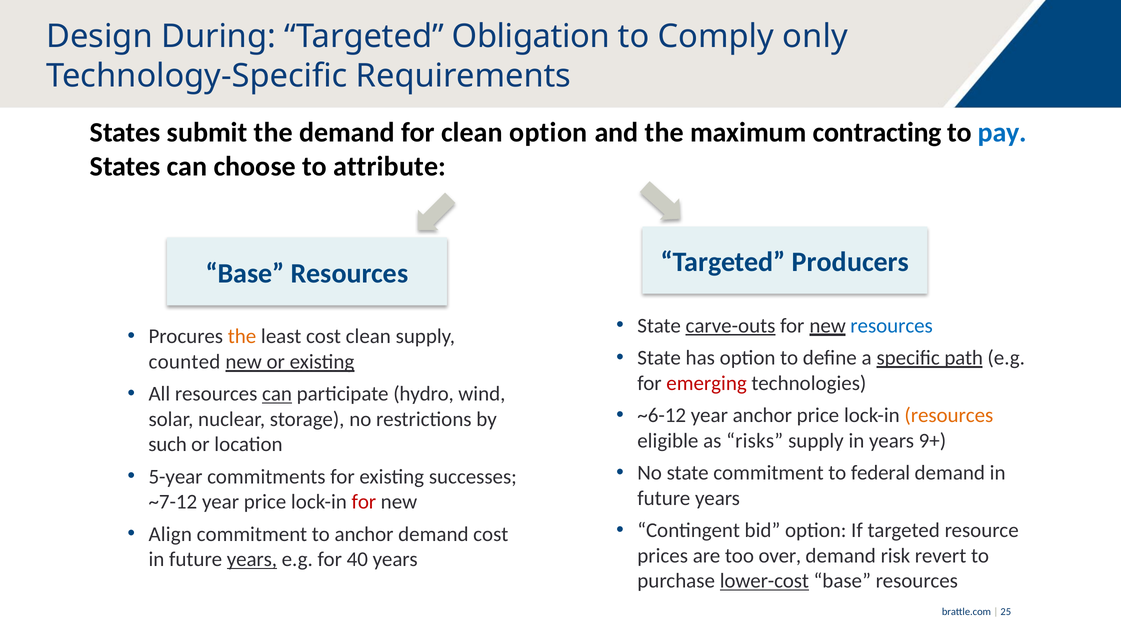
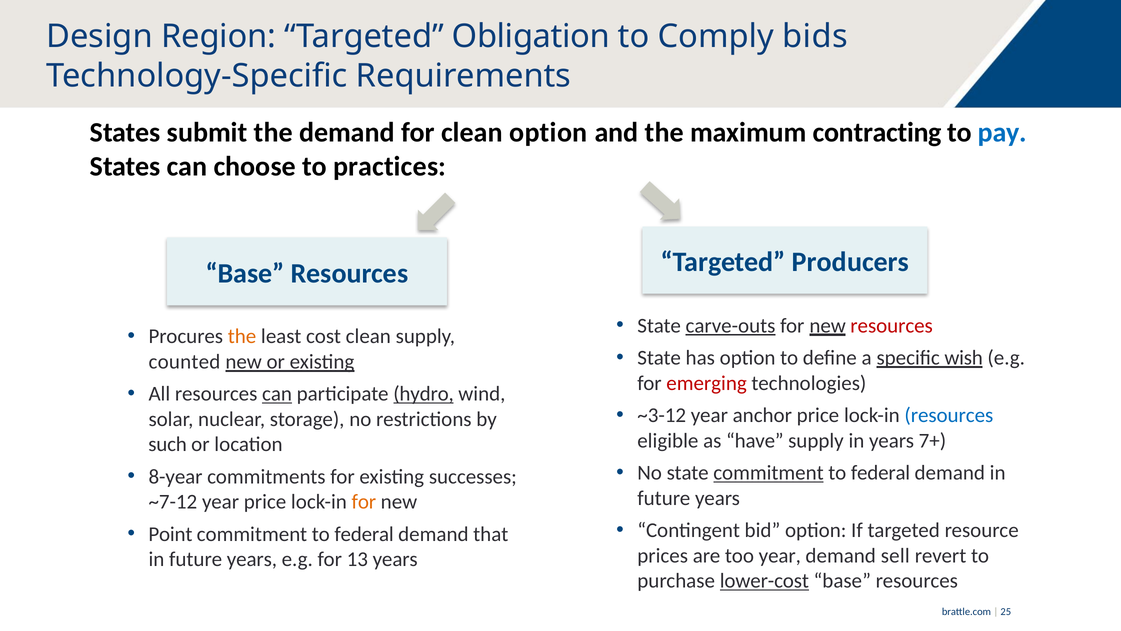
During: During -> Region
only: only -> bids
attribute: attribute -> practices
resources at (892, 325) colour: blue -> red
path: path -> wish
hydro underline: none -> present
~6-12: ~6-12 -> ~3-12
resources at (949, 415) colour: orange -> blue
risks: risks -> have
9+: 9+ -> 7+
commitment at (768, 473) underline: none -> present
5-year: 5-year -> 8-year
for at (364, 502) colour: red -> orange
Align: Align -> Point
anchor at (364, 534): anchor -> federal
demand cost: cost -> that
too over: over -> year
risk: risk -> sell
years at (252, 559) underline: present -> none
40: 40 -> 13
